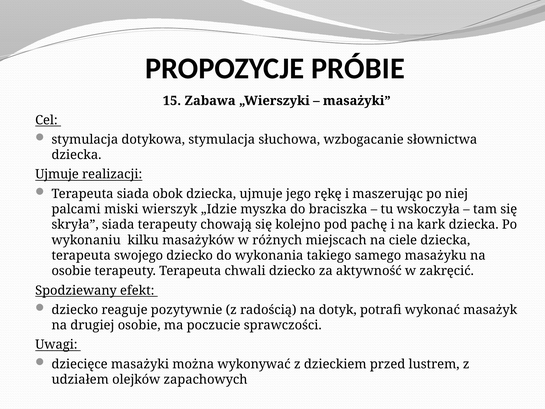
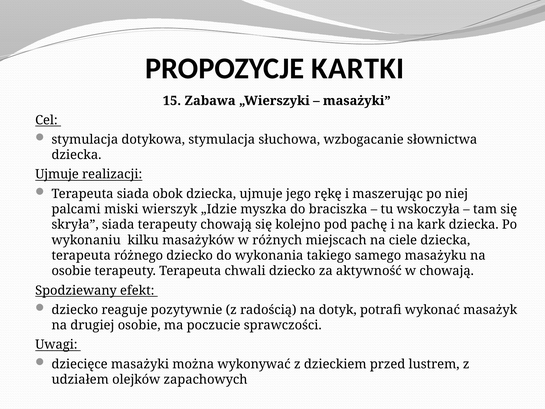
PRÓBIE: PRÓBIE -> KARTKI
swojego: swojego -> różnego
w zakręcić: zakręcić -> chowają
